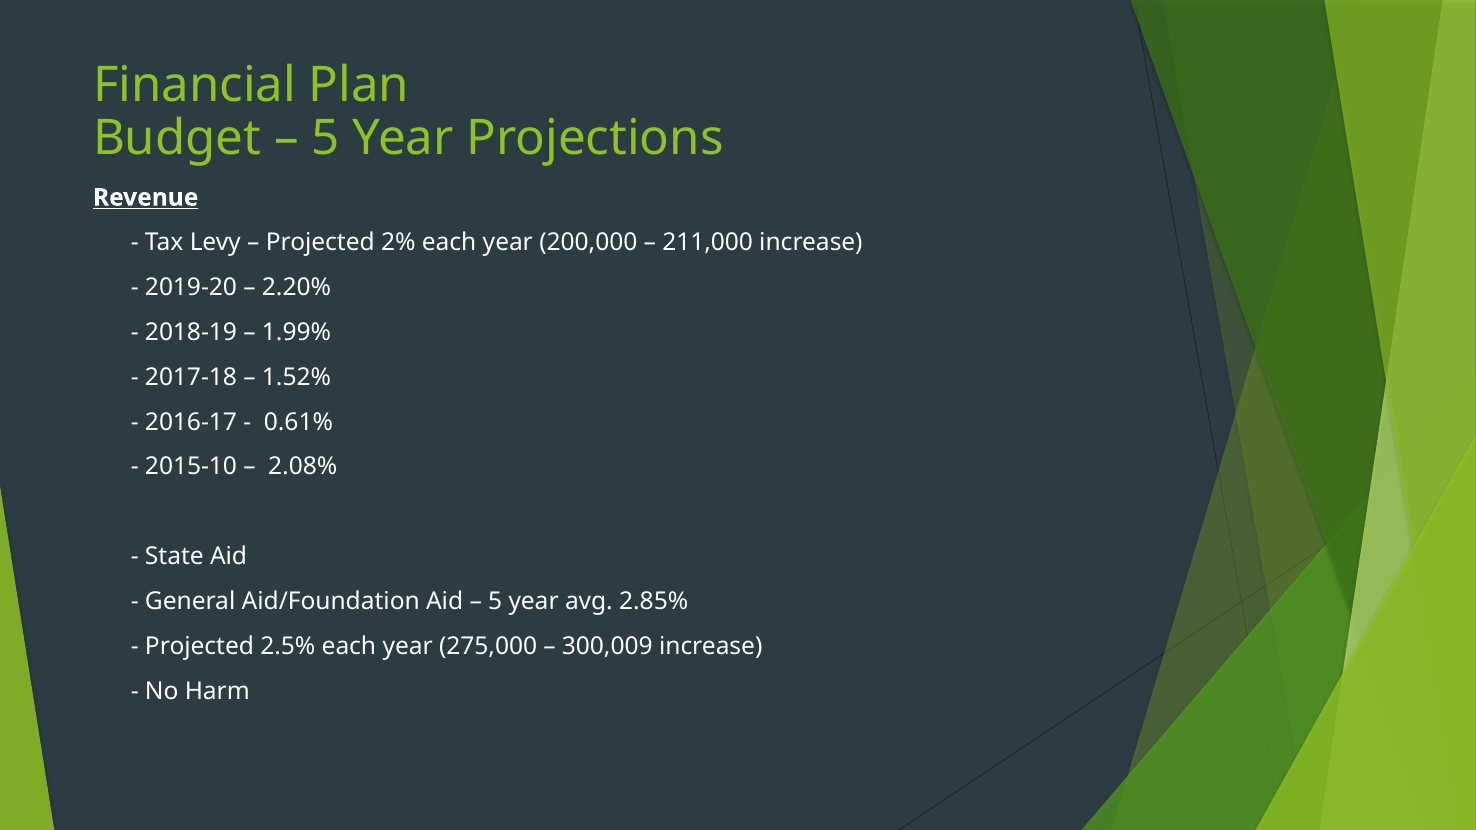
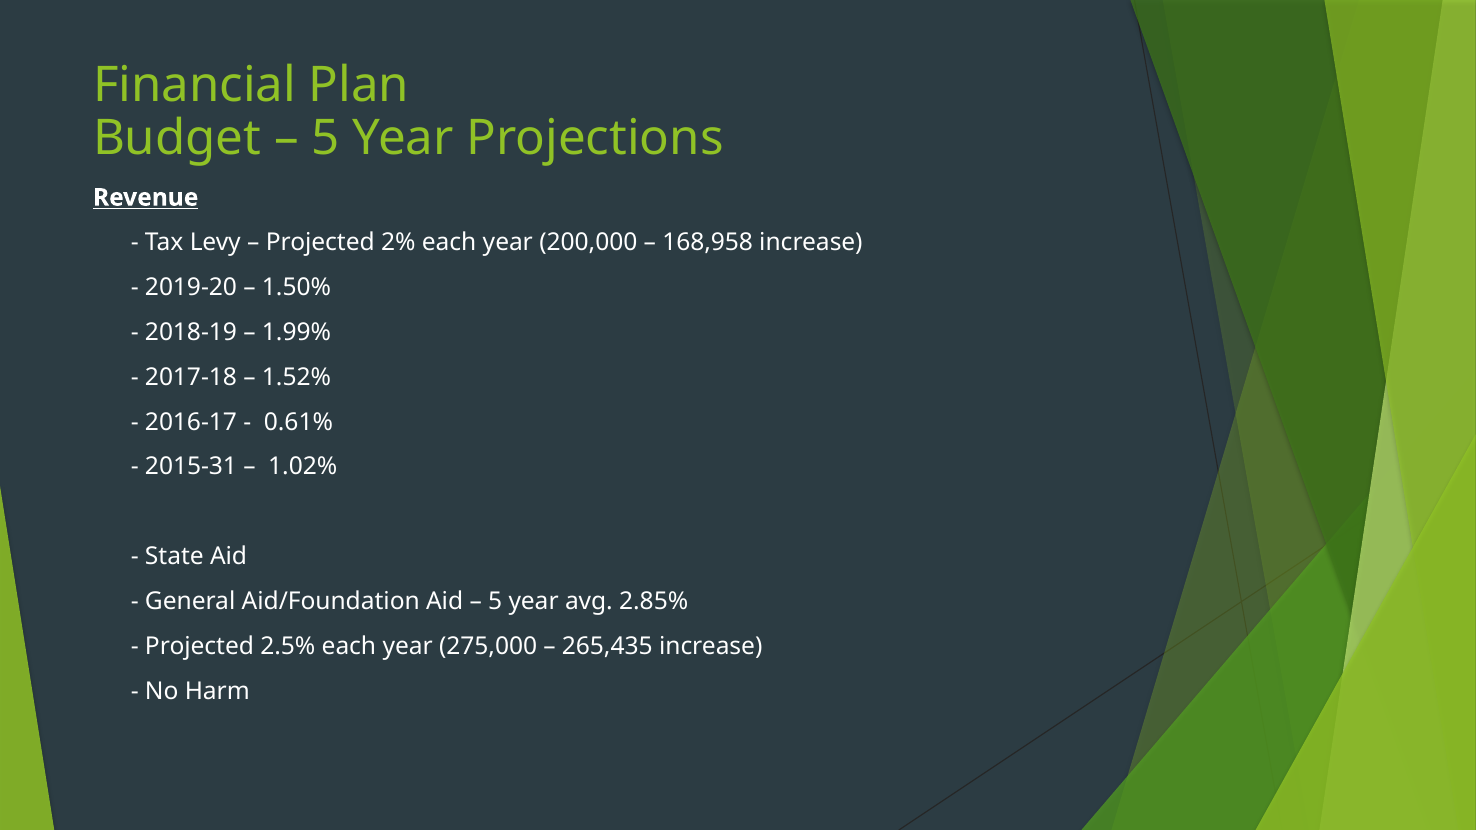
211,000: 211,000 -> 168,958
2.20%: 2.20% -> 1.50%
2015-10: 2015-10 -> 2015-31
2.08%: 2.08% -> 1.02%
300,009: 300,009 -> 265,435
